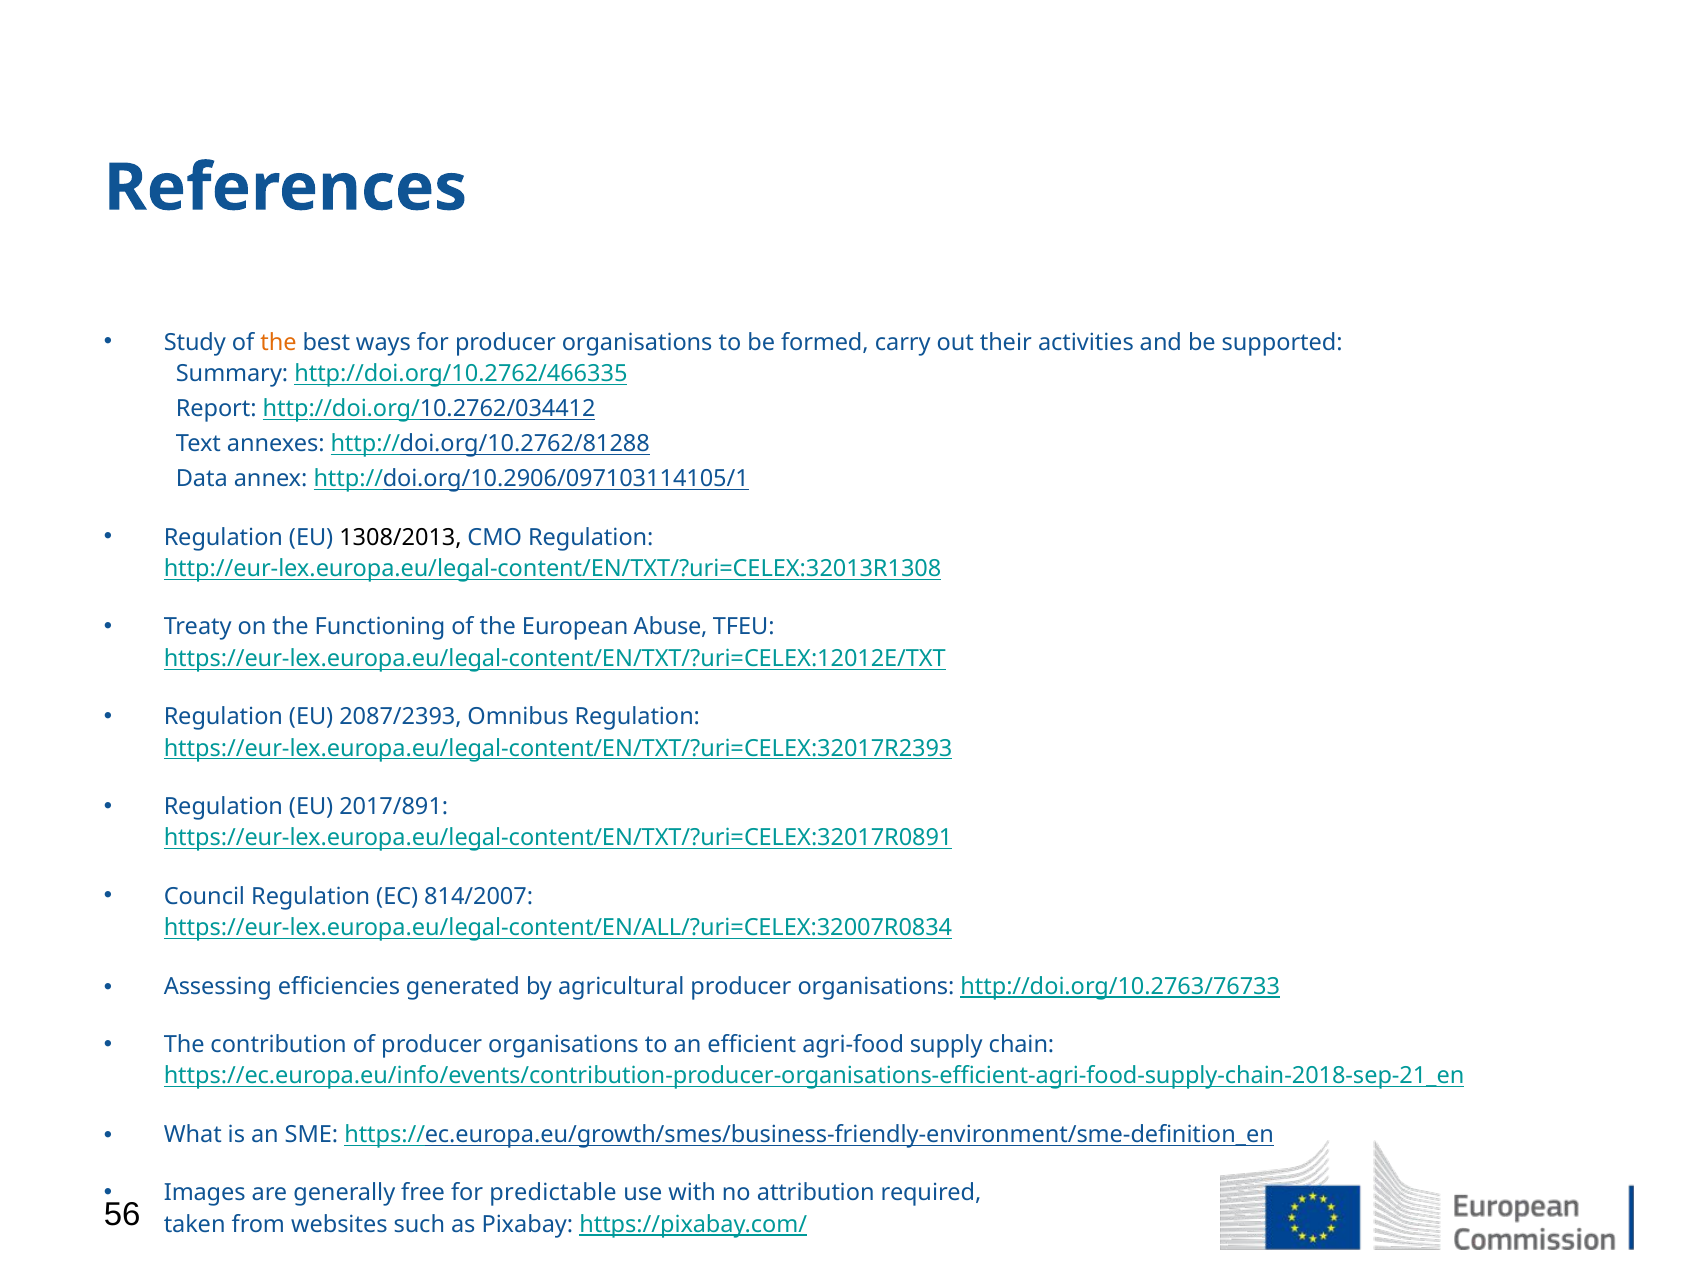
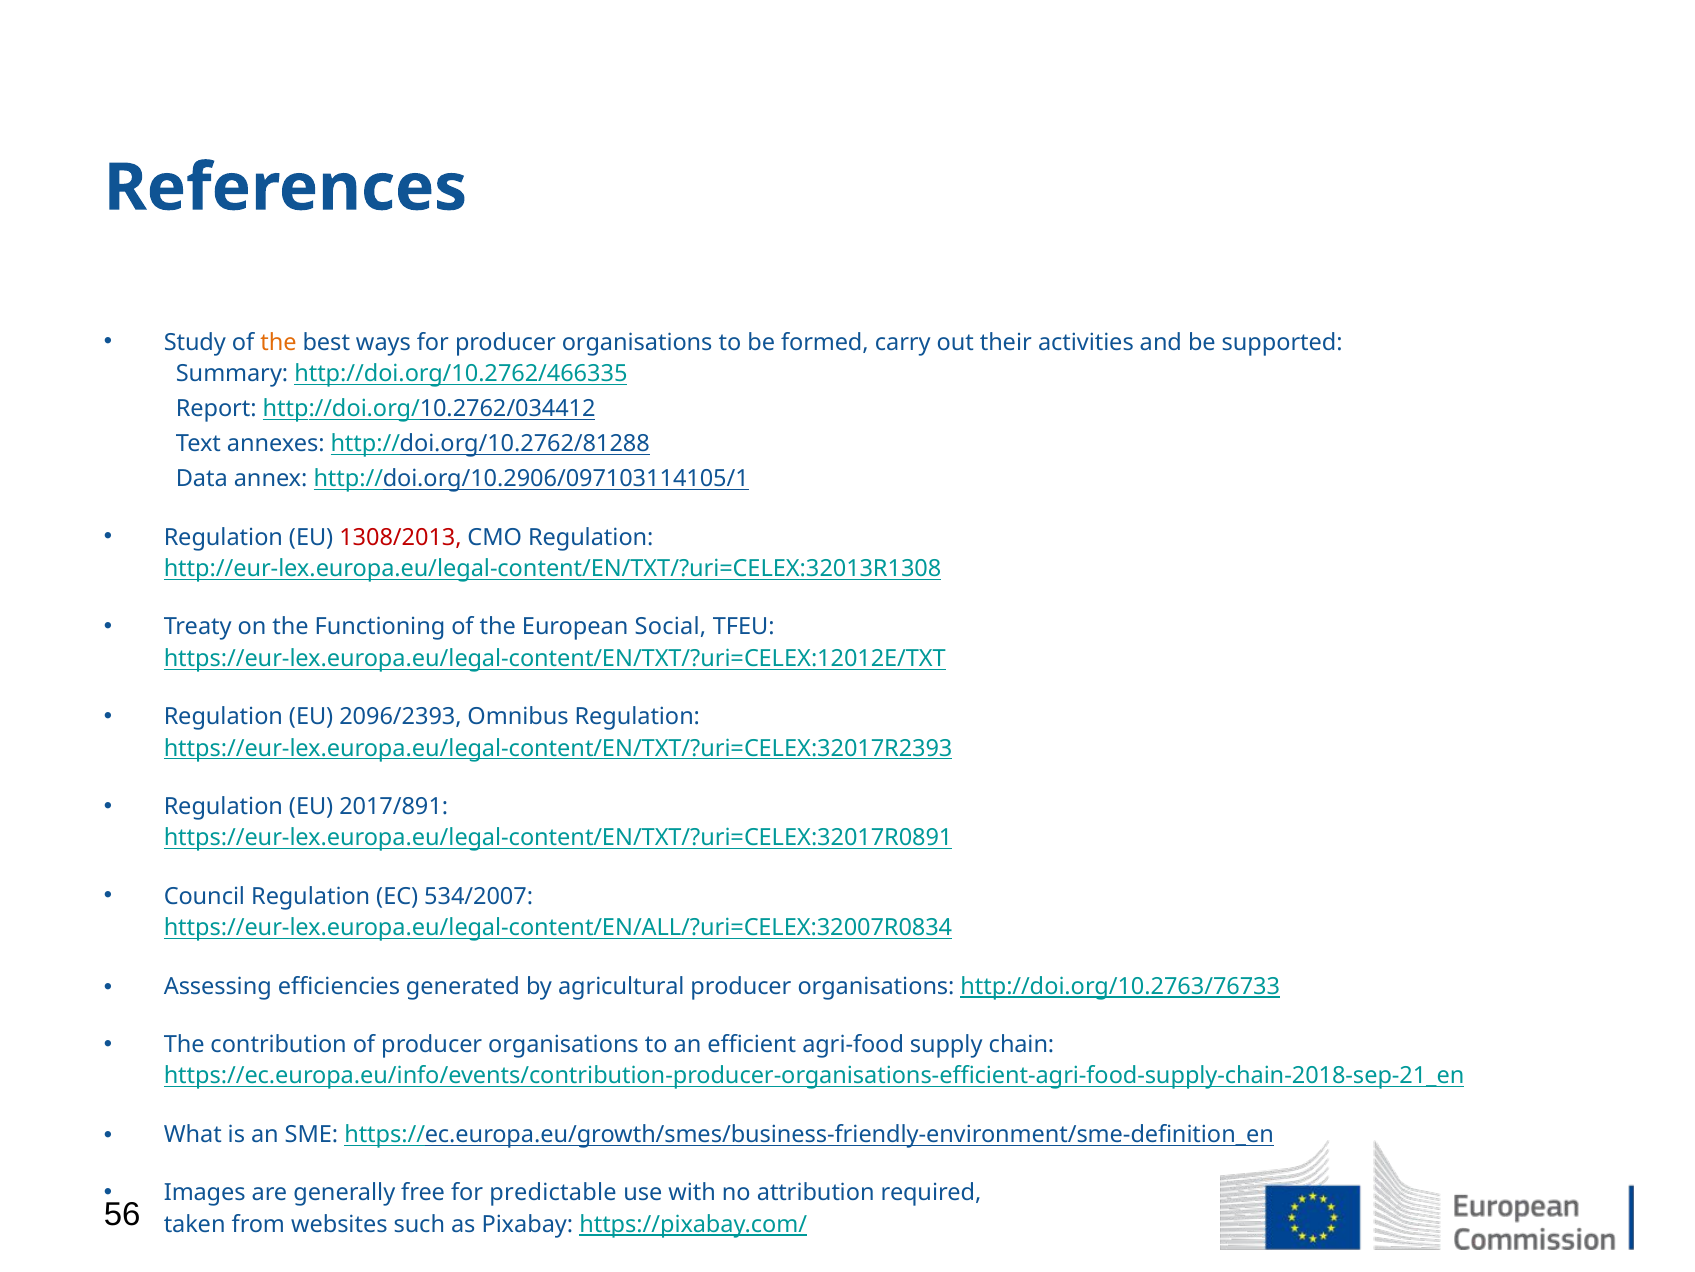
1308/2013 colour: black -> red
Abuse: Abuse -> Social
2087/2393: 2087/2393 -> 2096/2393
814/2007: 814/2007 -> 534/2007
